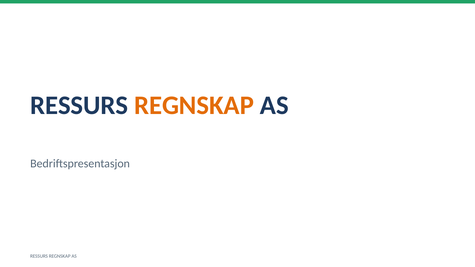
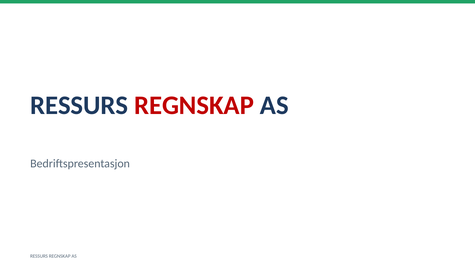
REGNSKAP at (194, 105) colour: orange -> red
